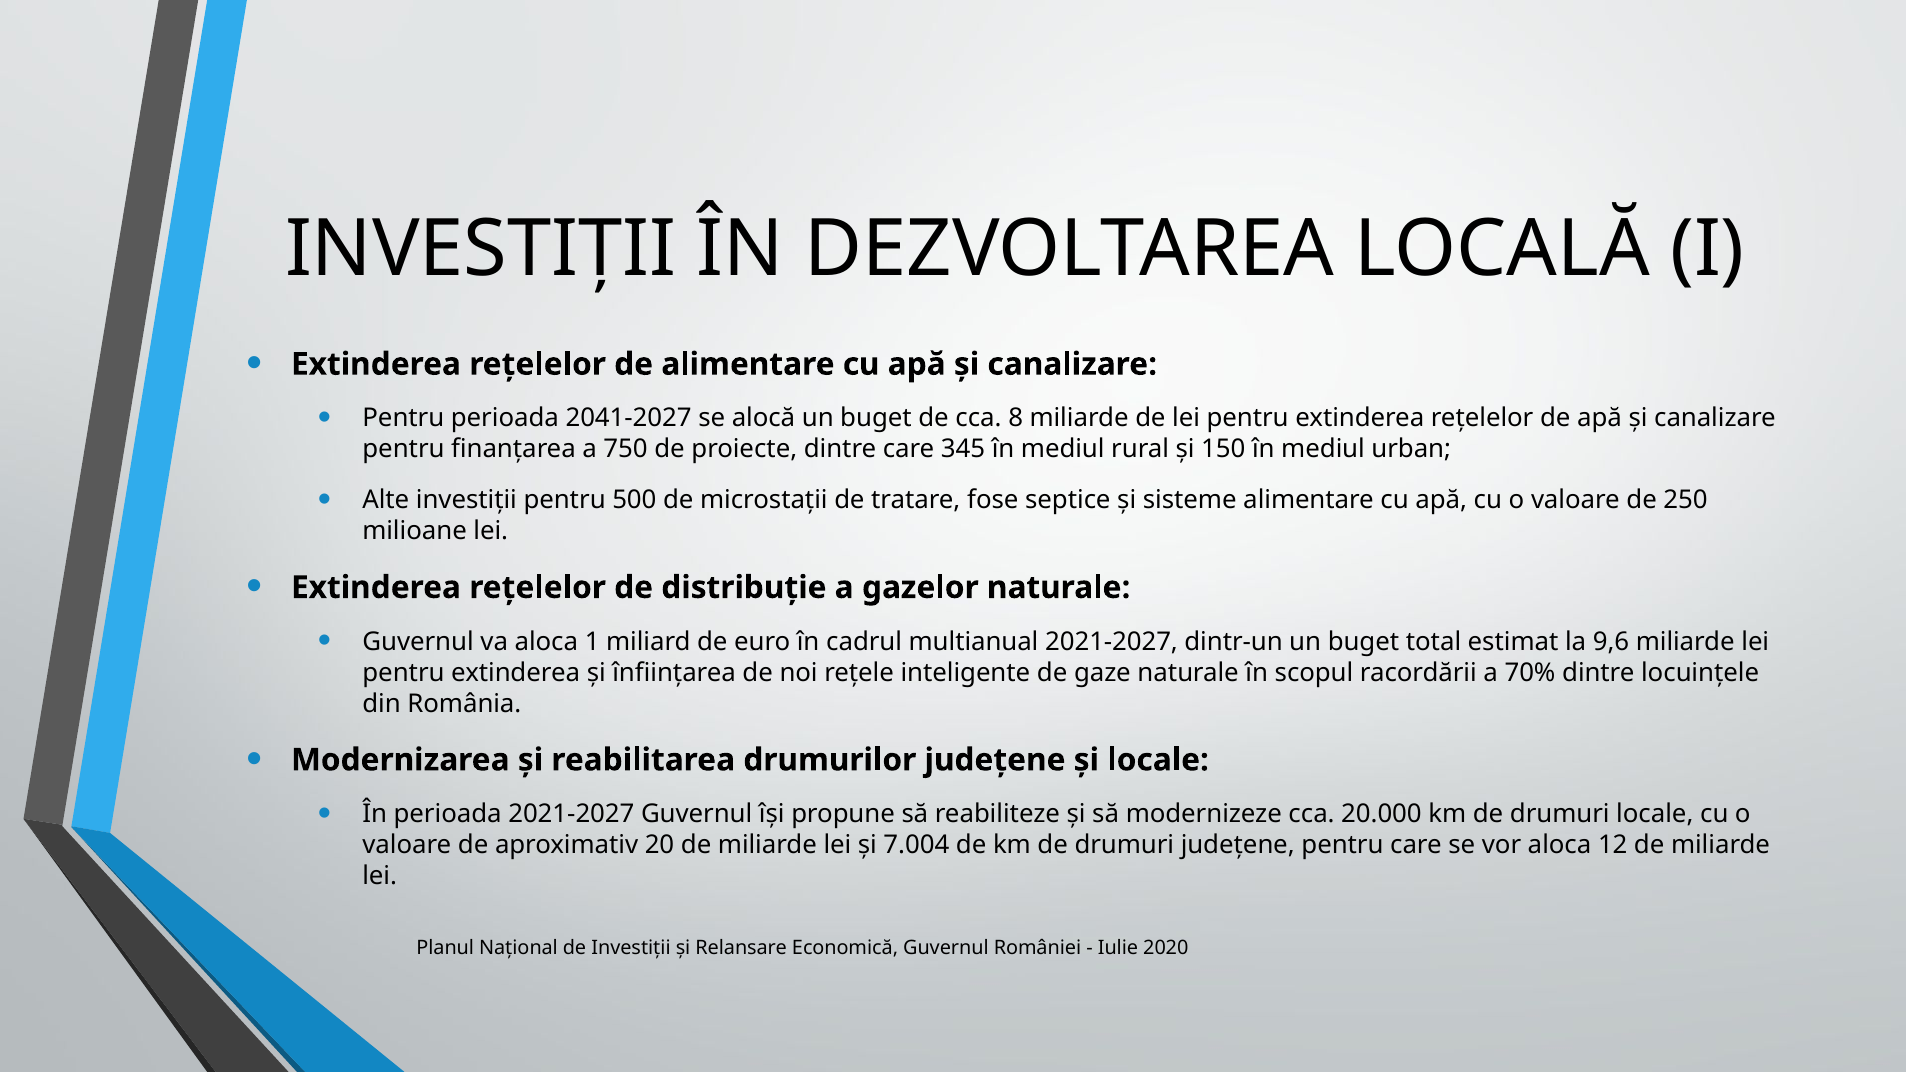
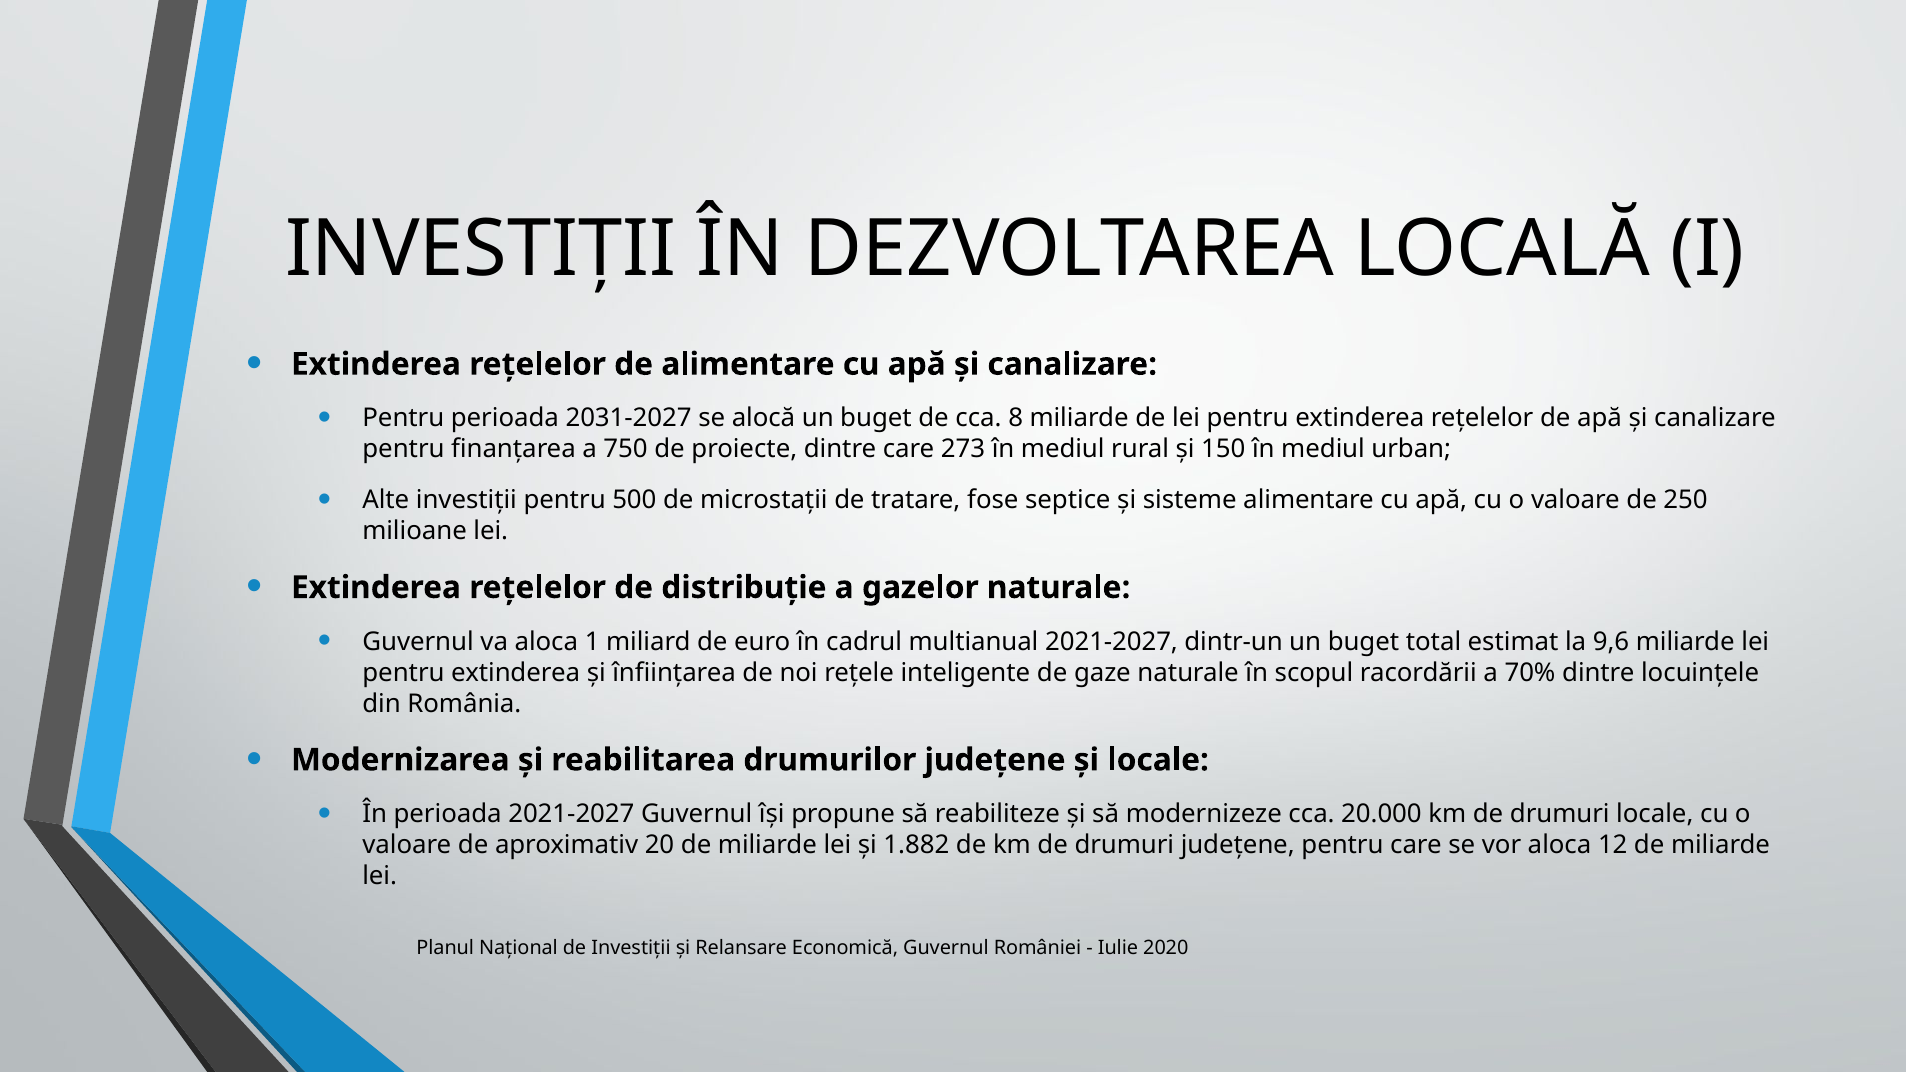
2041-2027: 2041-2027 -> 2031-2027
345: 345 -> 273
7.004: 7.004 -> 1.882
